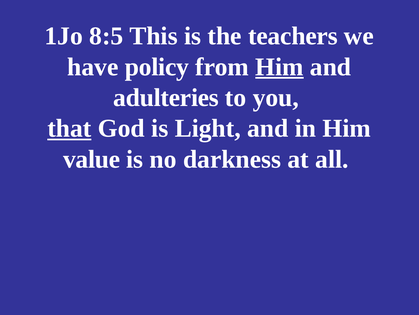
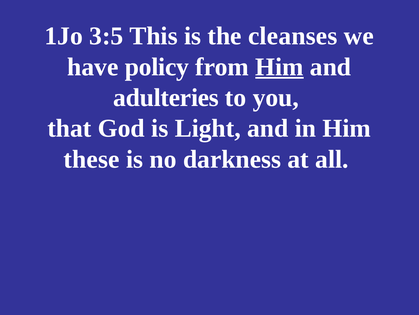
8:5: 8:5 -> 3:5
teachers: teachers -> cleanses
that underline: present -> none
value: value -> these
